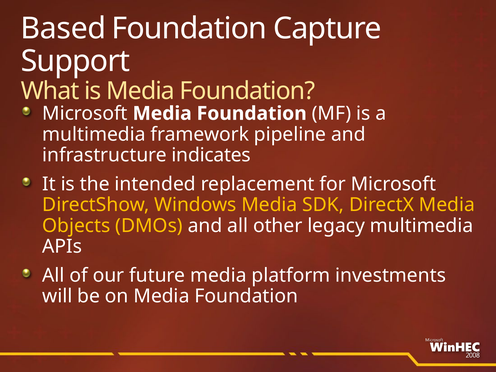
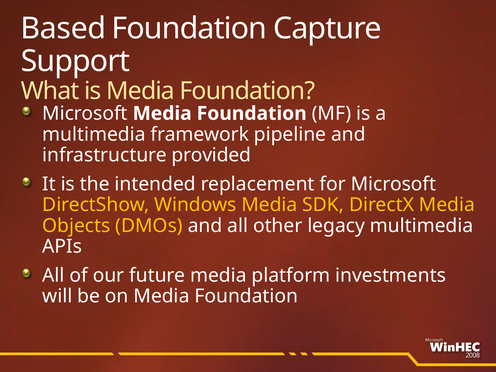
indicates: indicates -> provided
